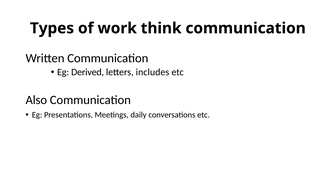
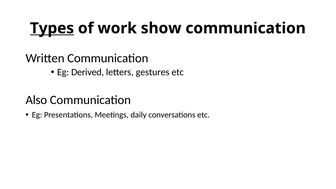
Types underline: none -> present
think: think -> show
includes: includes -> gestures
